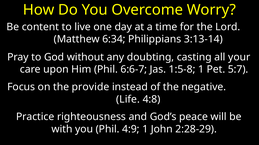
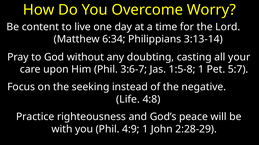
6:6-7: 6:6-7 -> 3:6-7
provide: provide -> seeking
